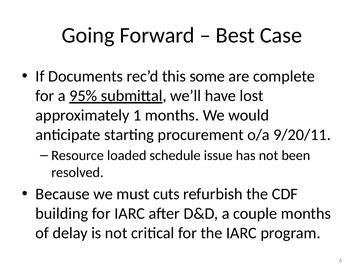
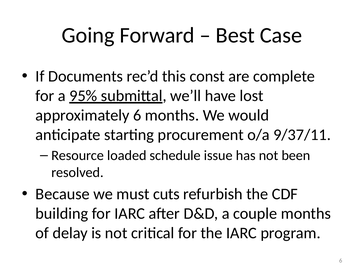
some: some -> const
approximately 1: 1 -> 6
9/20/11: 9/20/11 -> 9/37/11
